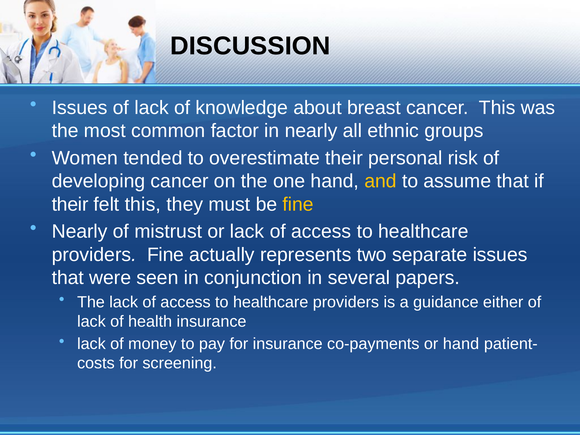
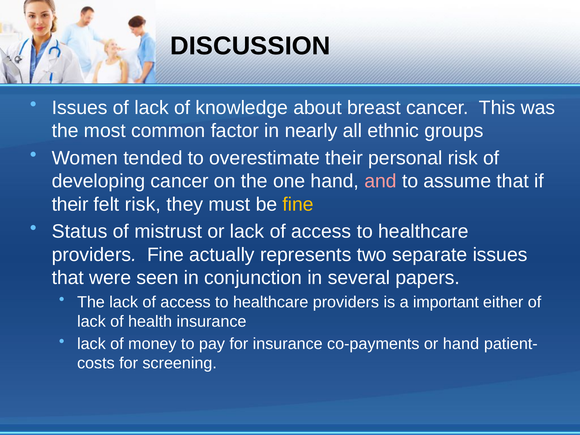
and colour: yellow -> pink
felt this: this -> risk
Nearly at (80, 231): Nearly -> Status
guidance: guidance -> important
